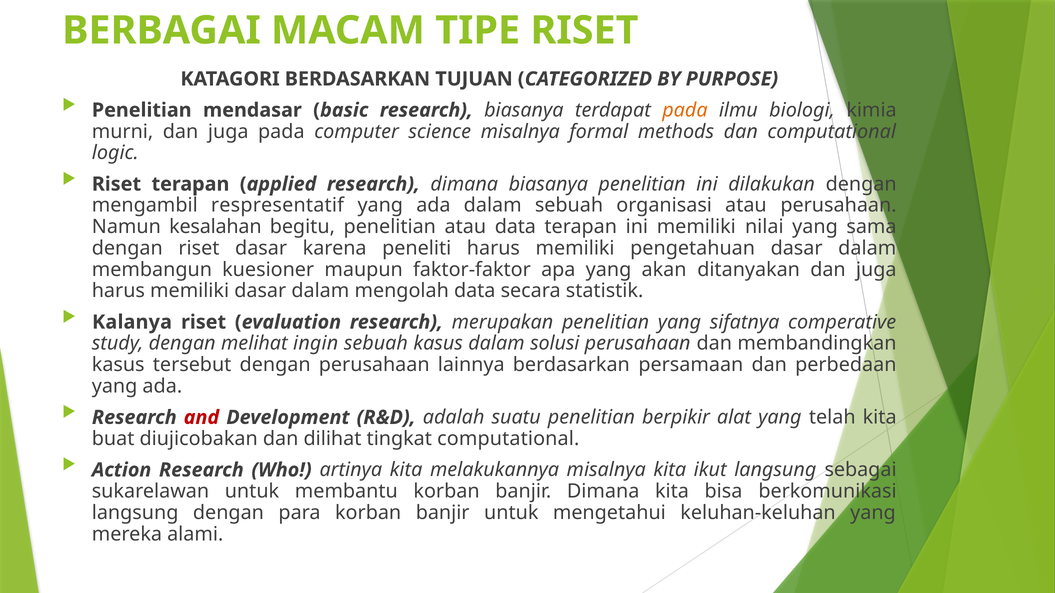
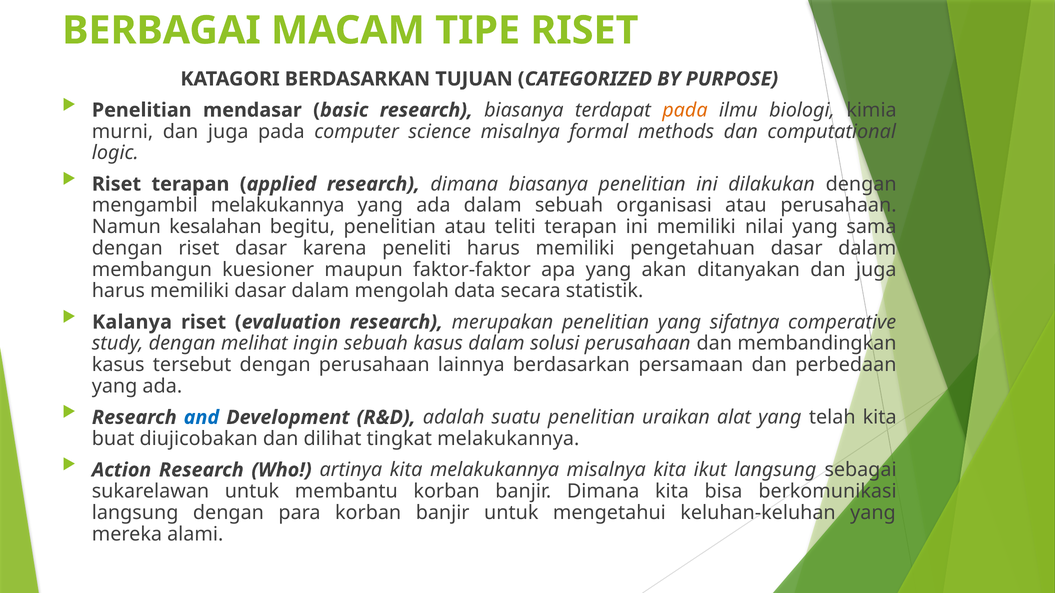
mengambil respresentatif: respresentatif -> melakukannya
atau data: data -> teliti
and colour: red -> blue
berpikir: berpikir -> uraikan
tingkat computational: computational -> melakukannya
